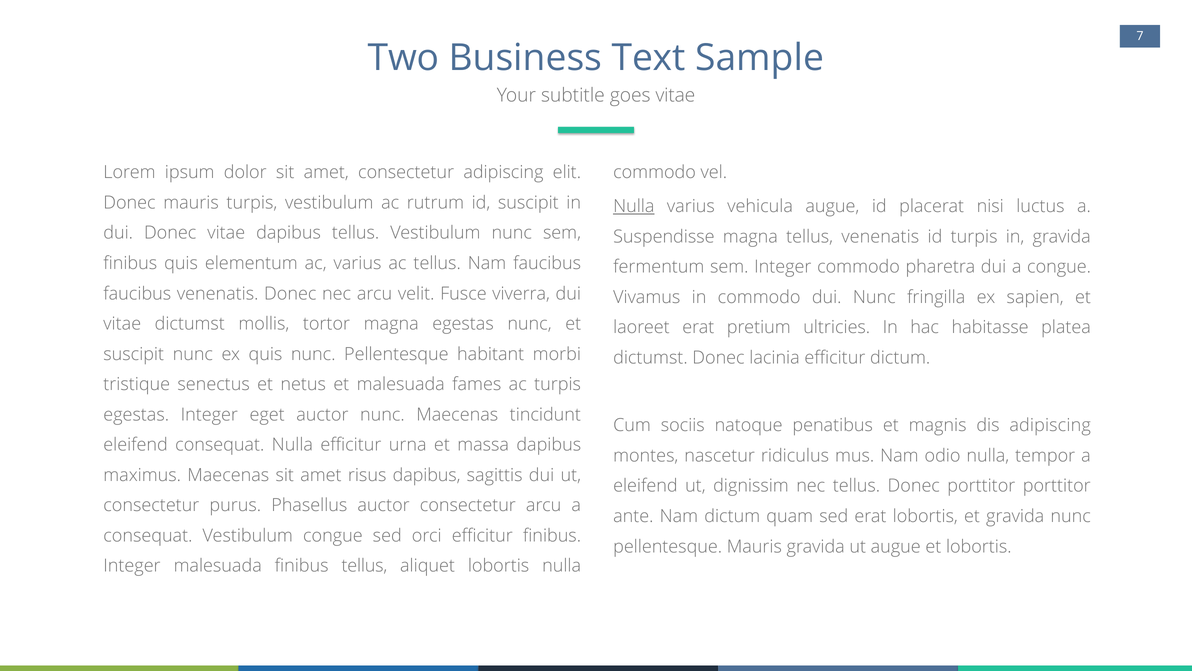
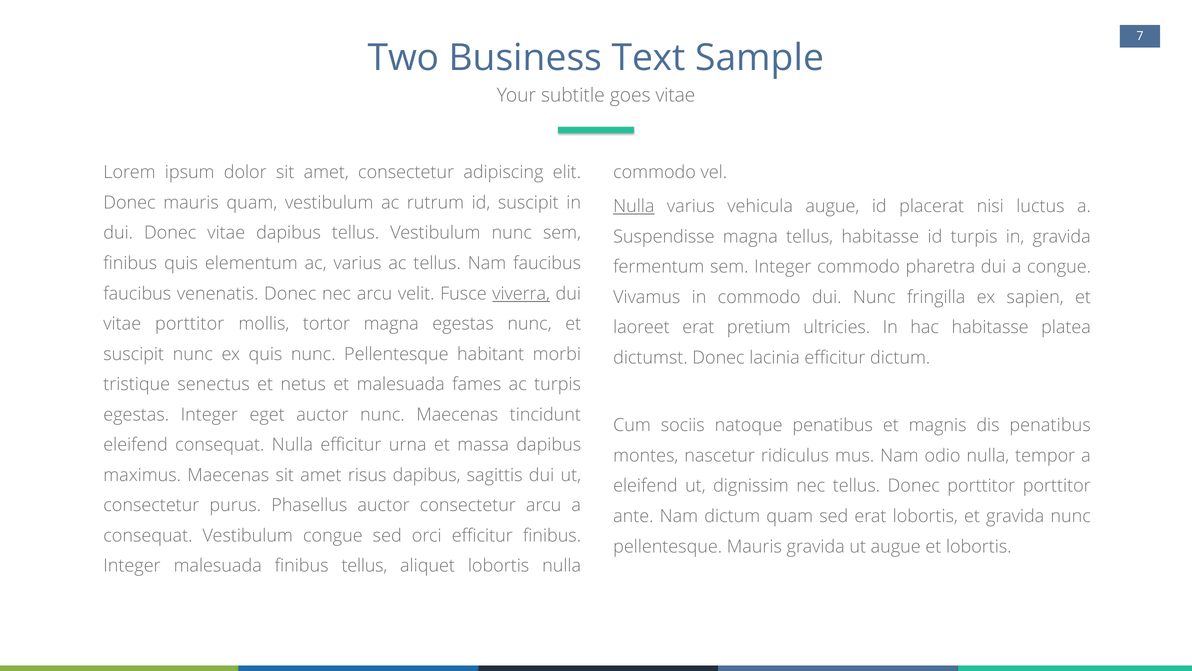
mauris turpis: turpis -> quam
tellus venenatis: venenatis -> habitasse
viverra underline: none -> present
vitae dictumst: dictumst -> porttitor
dis adipiscing: adipiscing -> penatibus
